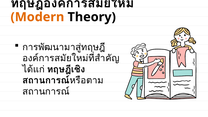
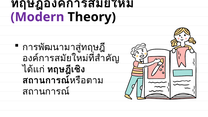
Modern colour: orange -> purple
